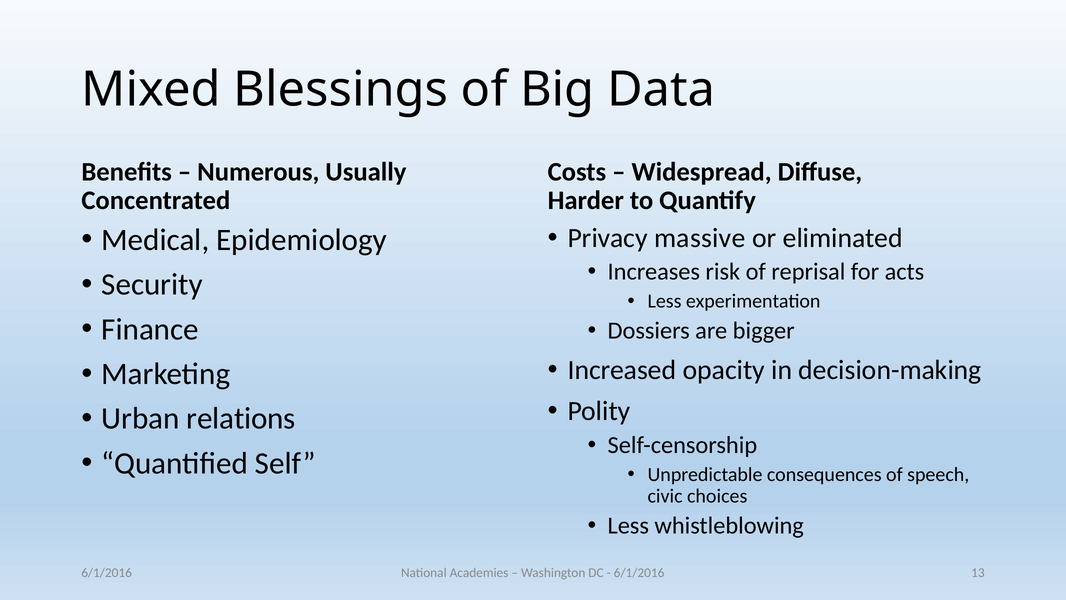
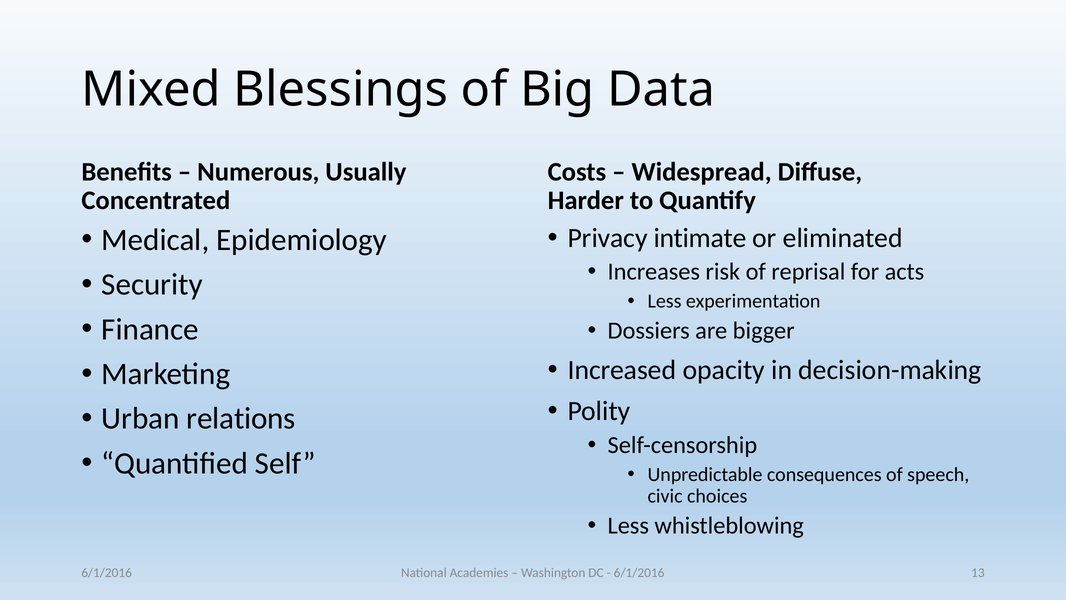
massive: massive -> intimate
